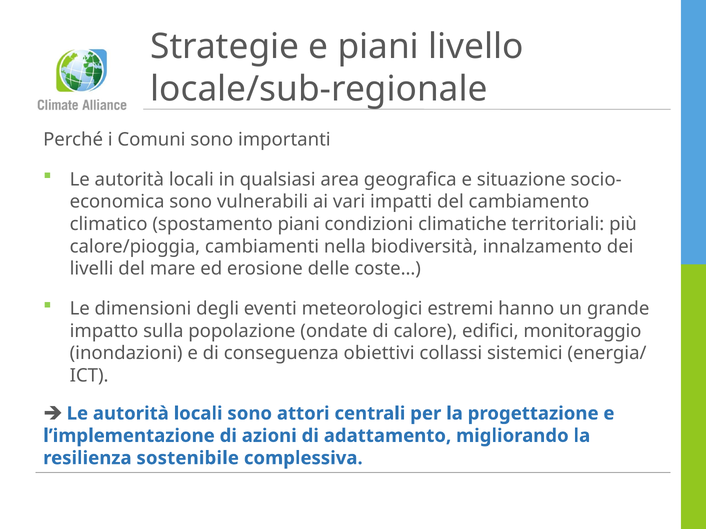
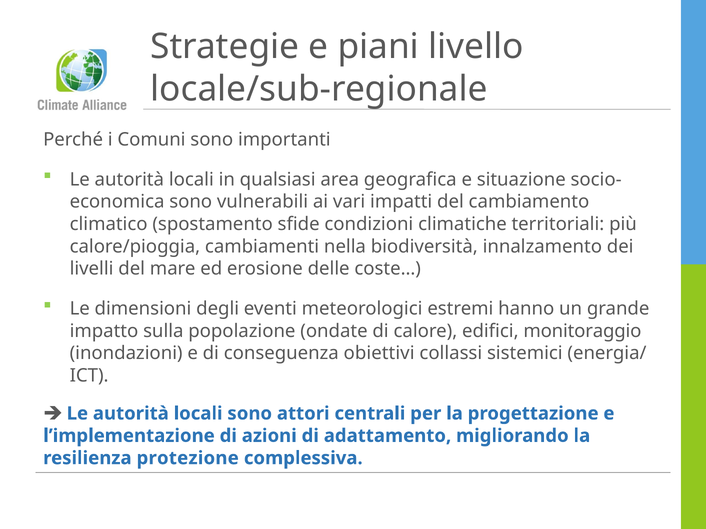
spostamento piani: piani -> sfide
sostenibile: sostenibile -> protezione
